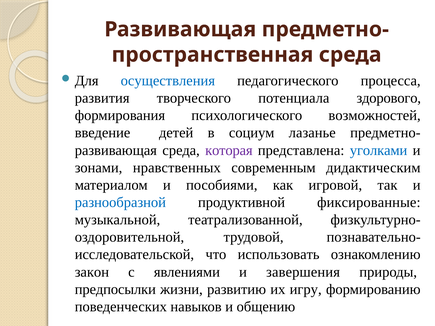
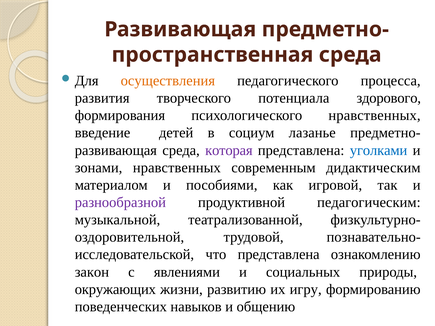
осуществления colour: blue -> orange
психологического возможностей: возможностей -> нравственных
разнообразной colour: blue -> purple
фиксированные: фиксированные -> педагогическим
что использовать: использовать -> представлена
завершения: завершения -> социальных
предпосылки: предпосылки -> окружающих
